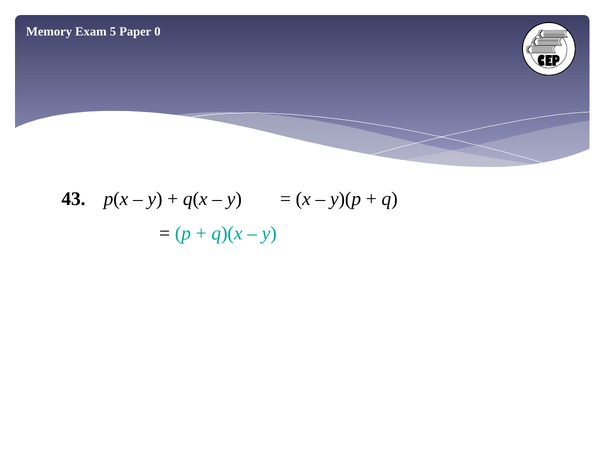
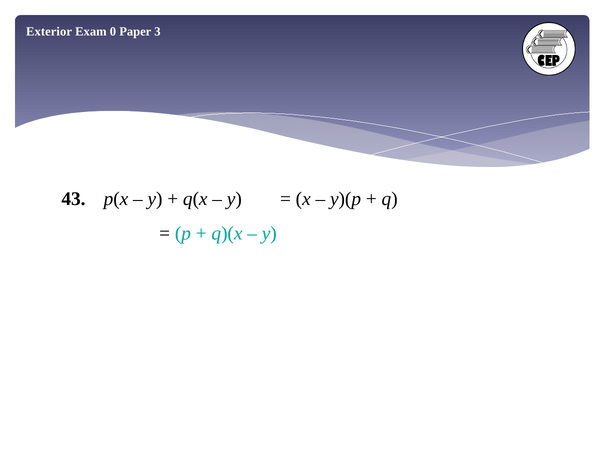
Memory: Memory -> Exterior
5: 5 -> 0
0: 0 -> 3
